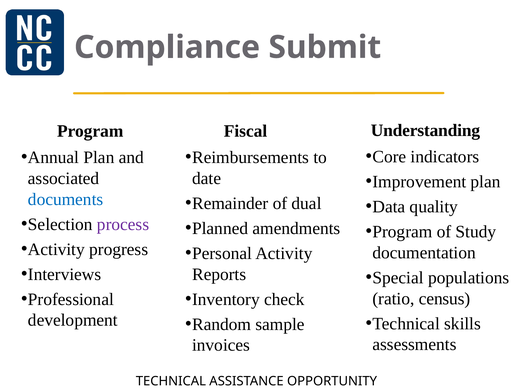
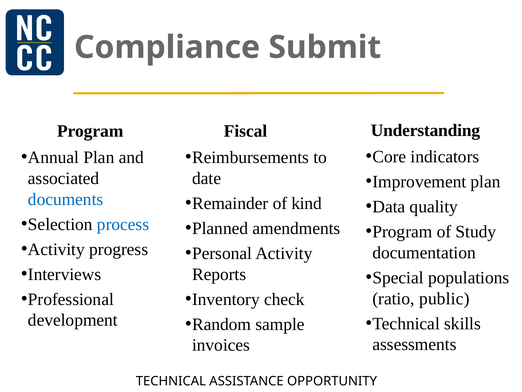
dual: dual -> kind
process colour: purple -> blue
census: census -> public
